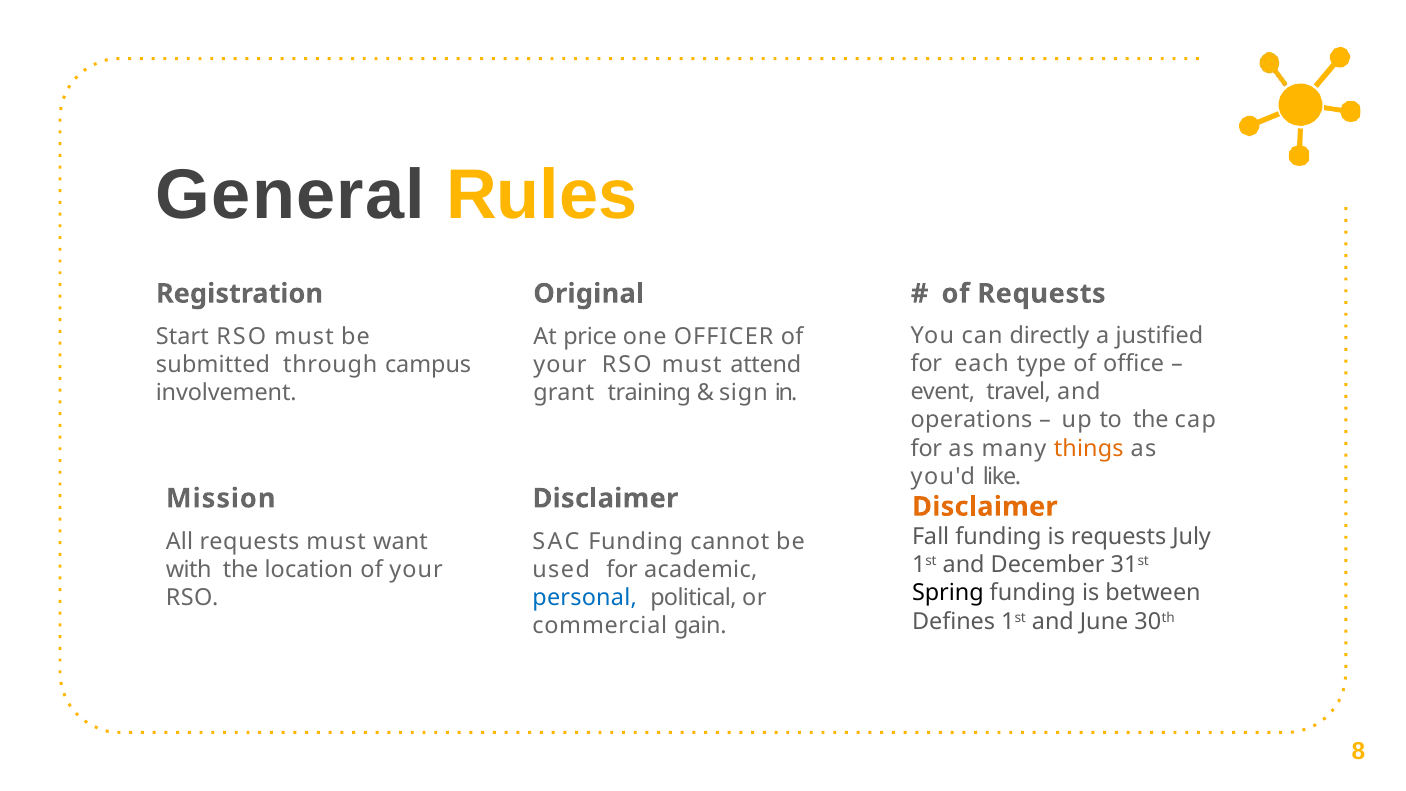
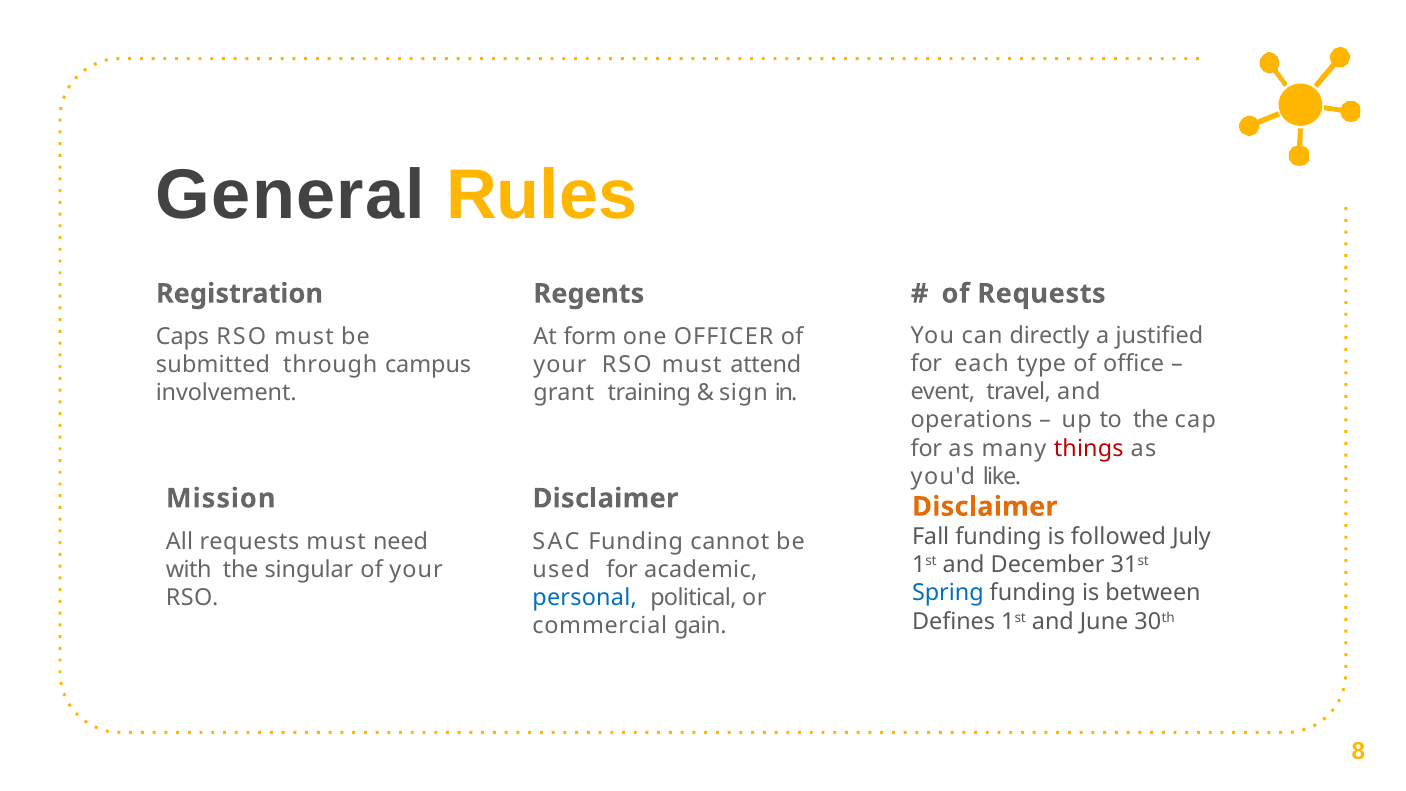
Original: Original -> Regents
Start: Start -> Caps
price: price -> form
things colour: orange -> red
is requests: requests -> followed
want: want -> need
location: location -> singular
Spring colour: black -> blue
